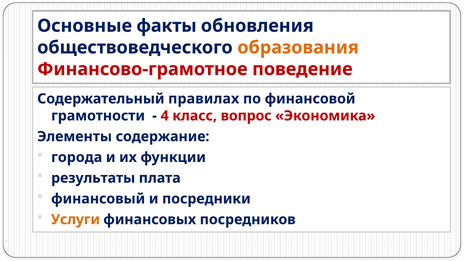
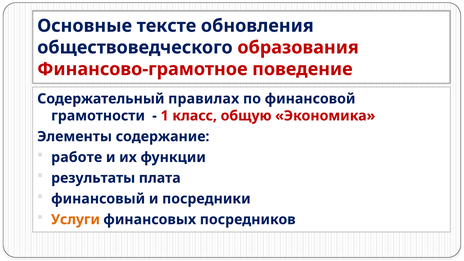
факты: факты -> тексте
образования colour: orange -> red
4: 4 -> 1
вопрос: вопрос -> общую
города: города -> работе
